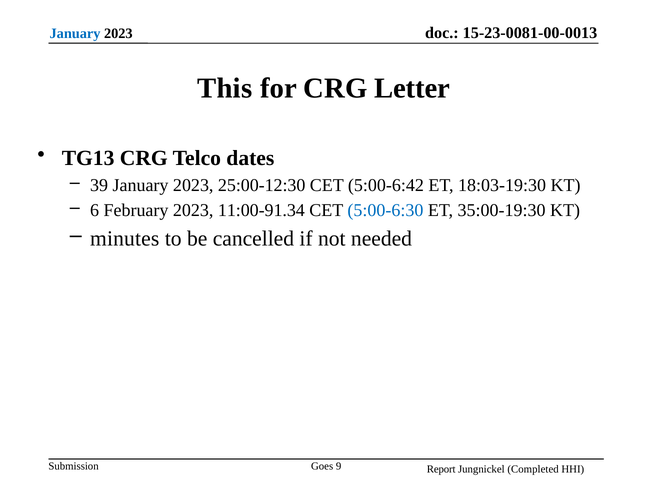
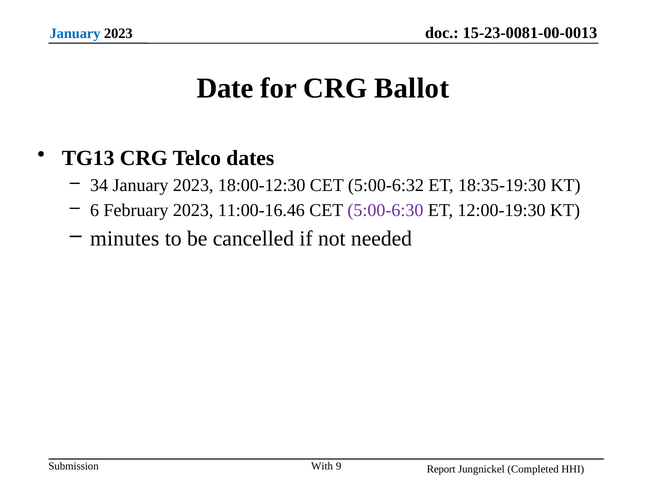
This: This -> Date
Letter: Letter -> Ballot
39: 39 -> 34
25:00-12:30: 25:00-12:30 -> 18:00-12:30
5:00-6:42: 5:00-6:42 -> 5:00-6:32
18:03-19:30: 18:03-19:30 -> 18:35-19:30
11:00-91.34: 11:00-91.34 -> 11:00-16.46
5:00-6:30 colour: blue -> purple
35:00-19:30: 35:00-19:30 -> 12:00-19:30
Goes: Goes -> With
